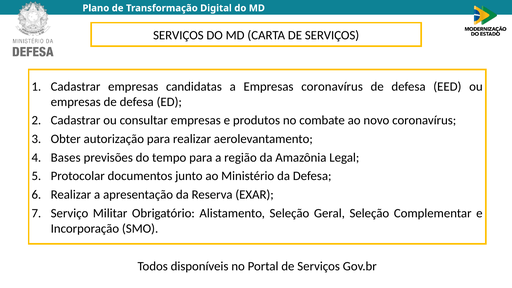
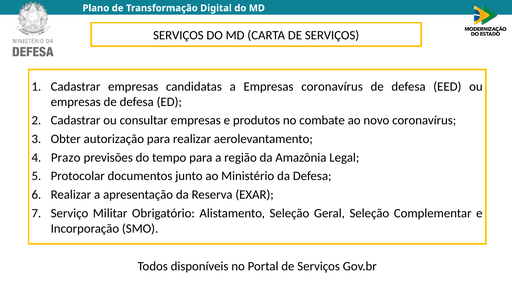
Bases: Bases -> Prazo
